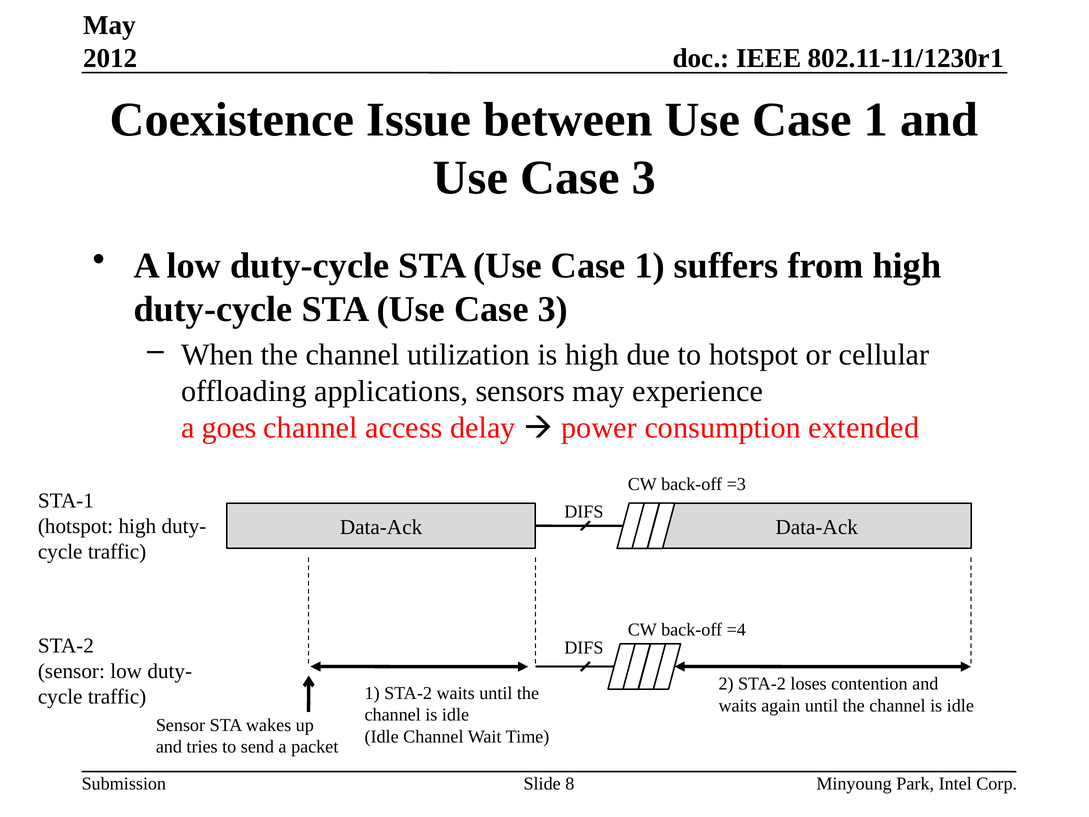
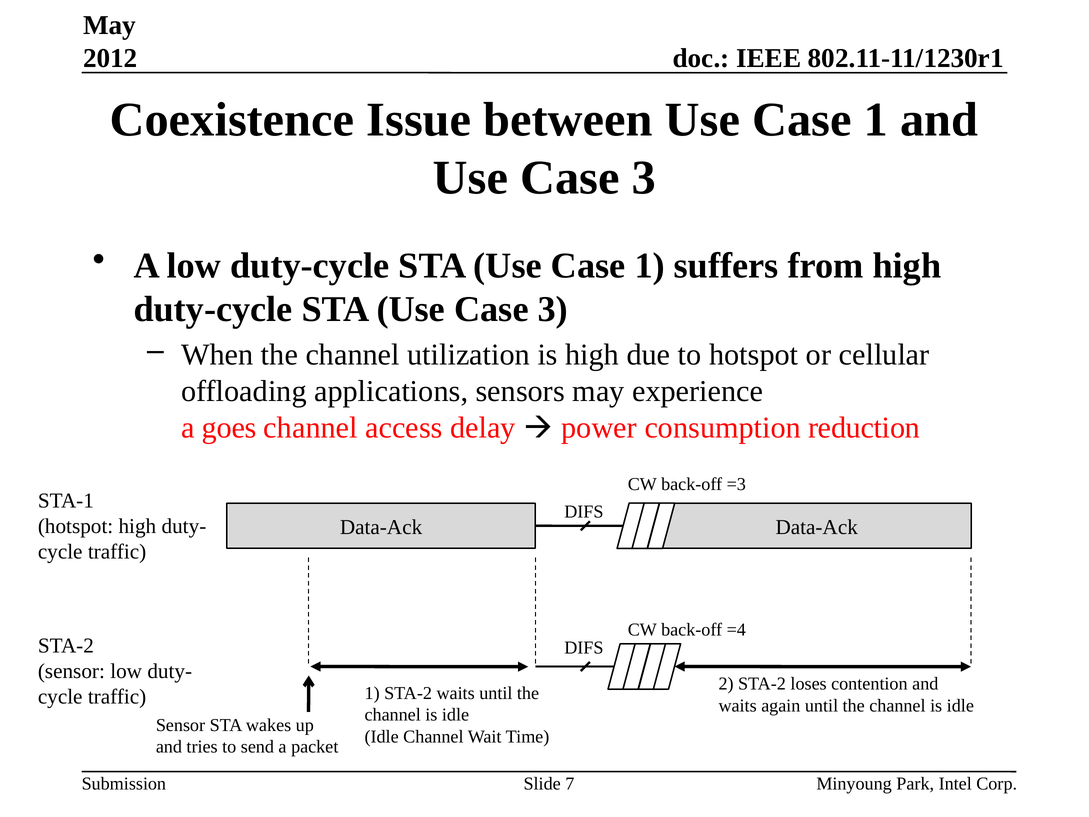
extended: extended -> reduction
8: 8 -> 7
